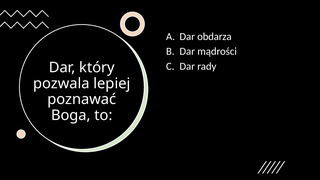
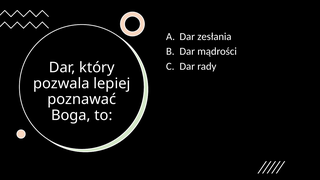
obdarza: obdarza -> zesłania
